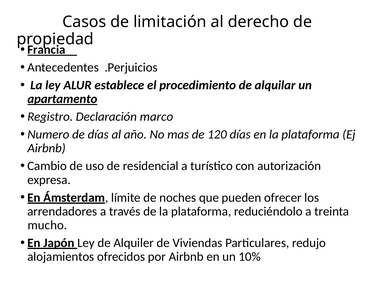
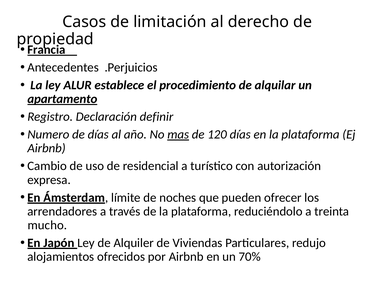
marco: marco -> definir
mas underline: none -> present
10%: 10% -> 70%
